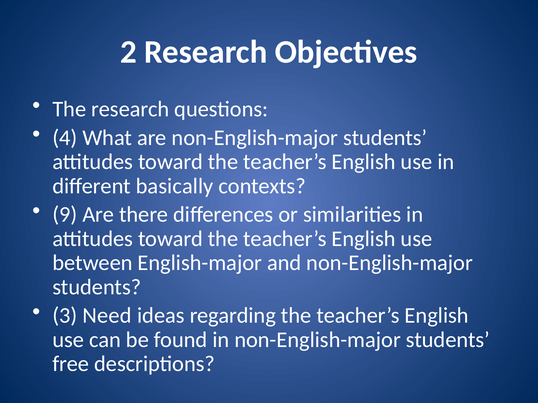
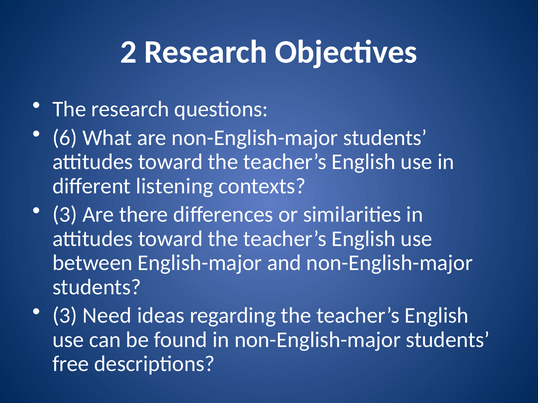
4: 4 -> 6
basically: basically -> listening
9 at (65, 215): 9 -> 3
